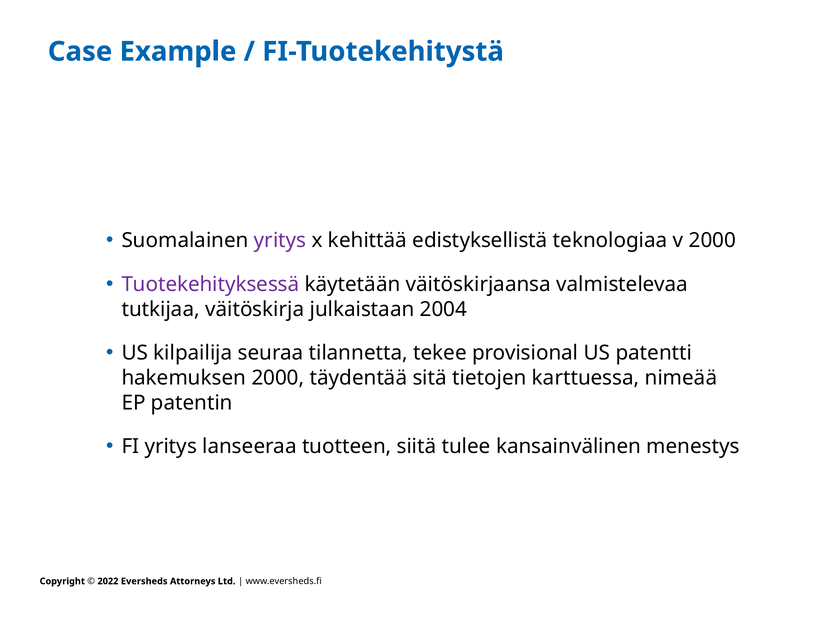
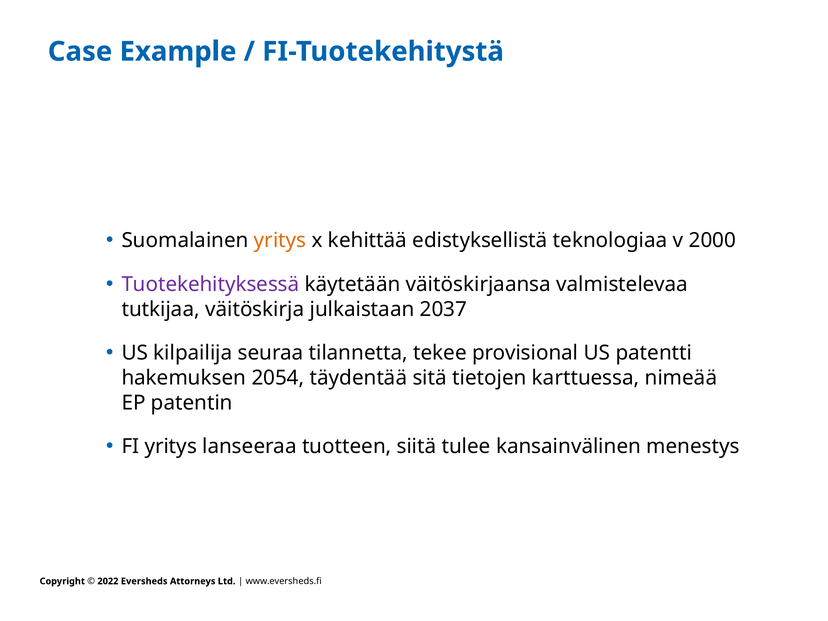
yritys at (280, 241) colour: purple -> orange
2004: 2004 -> 2037
hakemuksen 2000: 2000 -> 2054
